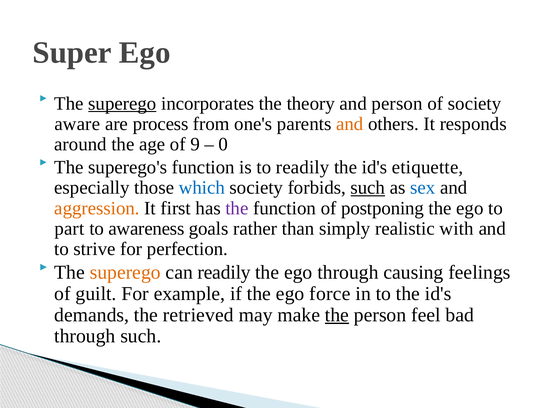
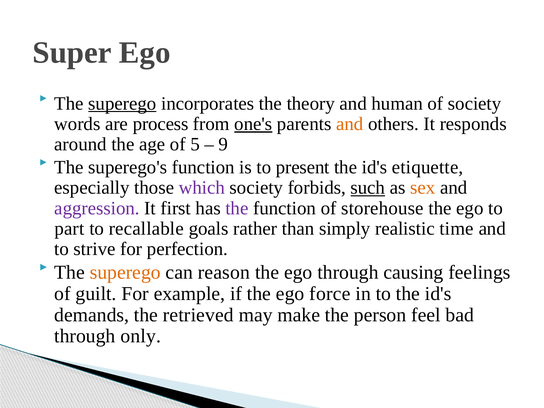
and person: person -> human
aware: aware -> words
one's underline: none -> present
9: 9 -> 5
0: 0 -> 9
to readily: readily -> present
which colour: blue -> purple
sex colour: blue -> orange
aggression colour: orange -> purple
postponing: postponing -> storehouse
awareness: awareness -> recallable
with: with -> time
can readily: readily -> reason
the at (337, 315) underline: present -> none
through such: such -> only
